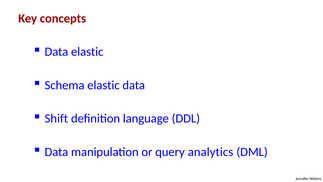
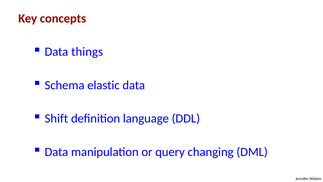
Data elastic: elastic -> things
analytics: analytics -> changing
